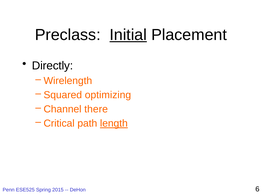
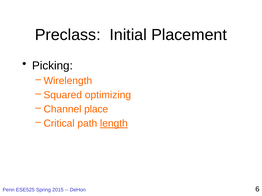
Initial underline: present -> none
Directly: Directly -> Picking
there: there -> place
